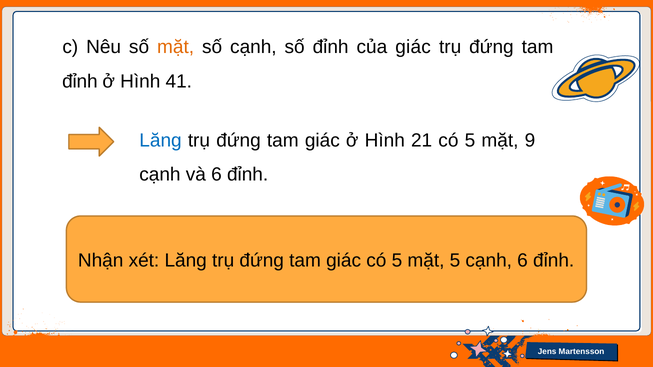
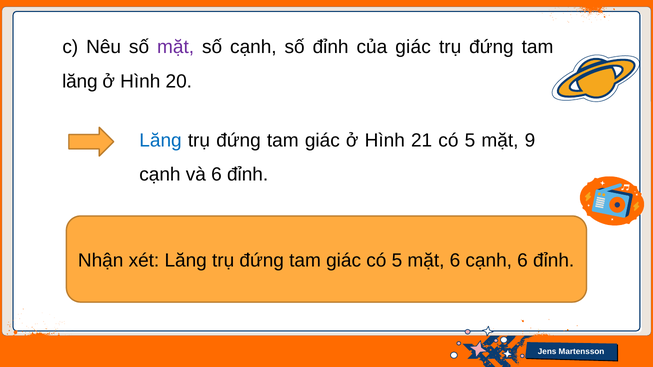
mặt at (176, 47) colour: orange -> purple
đỉnh at (80, 82): đỉnh -> lăng
41: 41 -> 20
mặt 5: 5 -> 6
